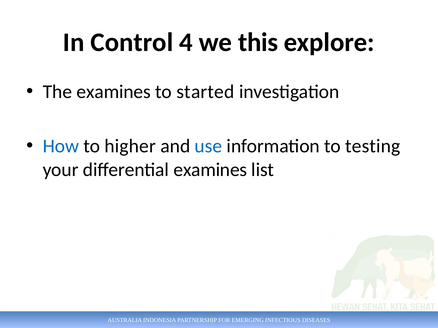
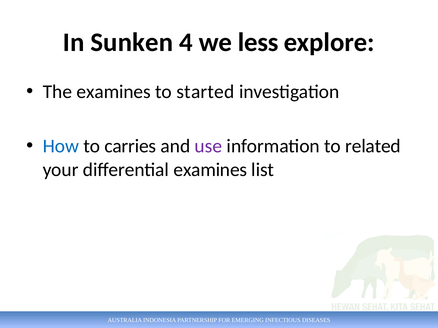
Control: Control -> Sunken
this: this -> less
higher: higher -> carries
use colour: blue -> purple
testing: testing -> related
